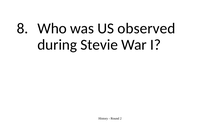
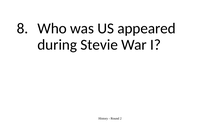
observed: observed -> appeared
